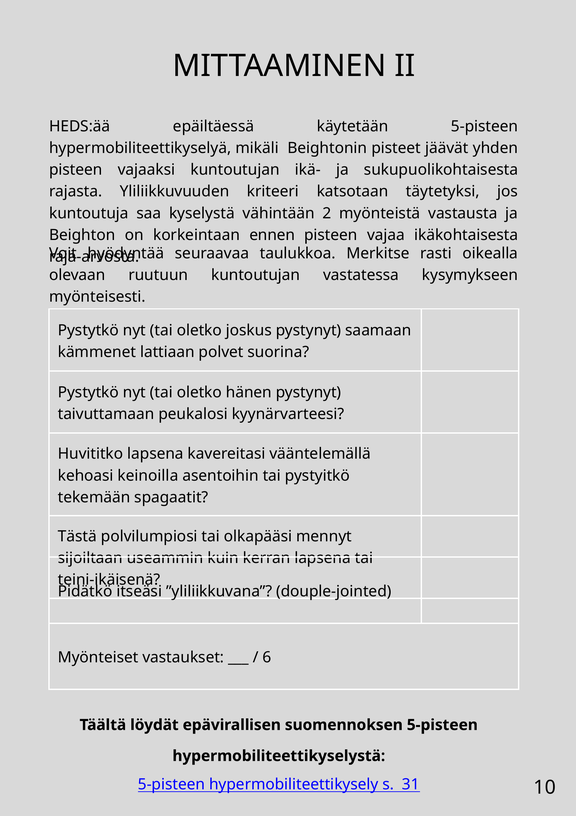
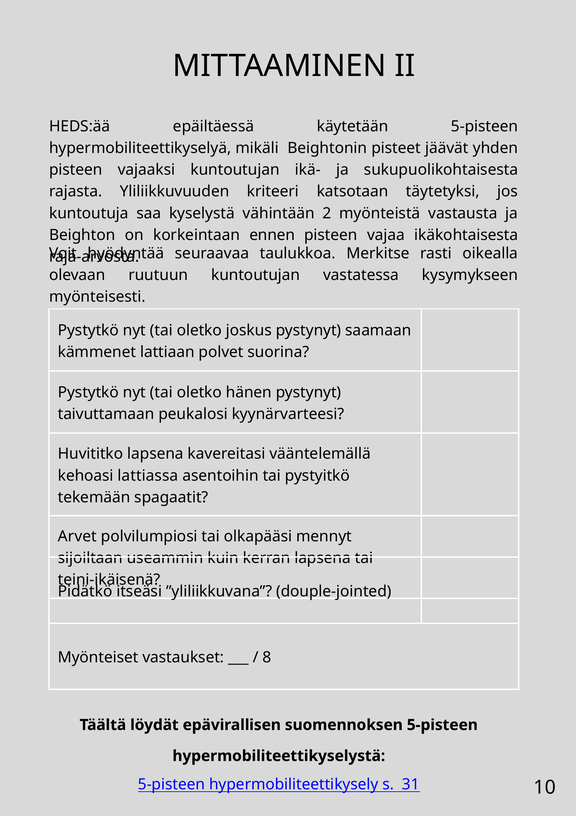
keinoilla: keinoilla -> lattiassa
Tästä: Tästä -> Arvet
6: 6 -> 8
